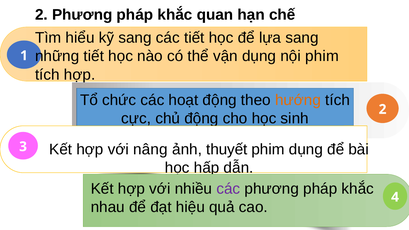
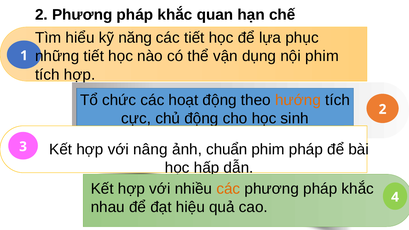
kỹ sang: sang -> năng
lựa sang: sang -> phục
thuyết: thuyết -> chuẩn
phim dụng: dụng -> pháp
các at (228, 189) colour: purple -> orange
